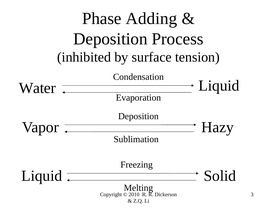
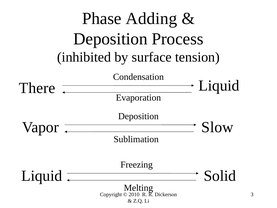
Water: Water -> There
Hazy: Hazy -> Slow
